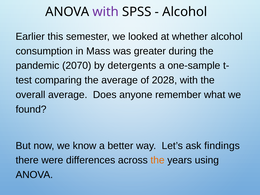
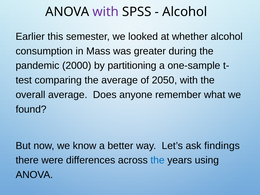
2070: 2070 -> 2000
detergents: detergents -> partitioning
2028: 2028 -> 2050
the at (158, 160) colour: orange -> blue
